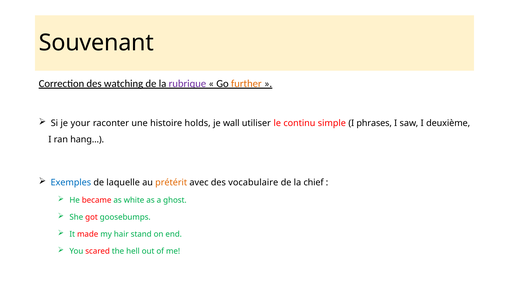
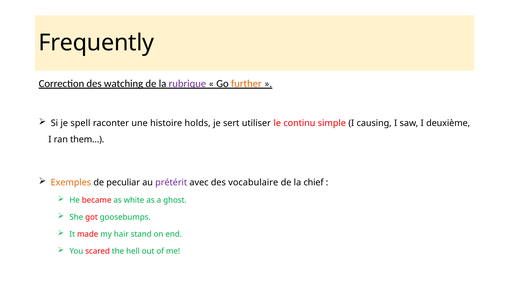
Souvenant: Souvenant -> Frequently
your: your -> spell
wall: wall -> sert
phrases: phrases -> causing
hang…: hang… -> them…
Exemples colour: blue -> orange
laquelle: laquelle -> peculiar
prétérit colour: orange -> purple
